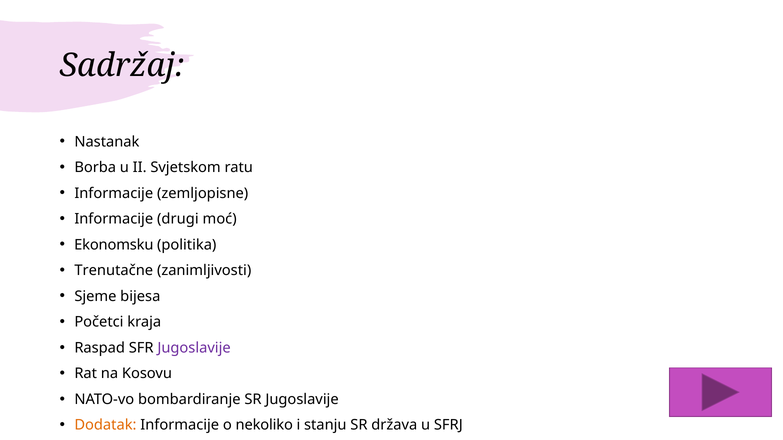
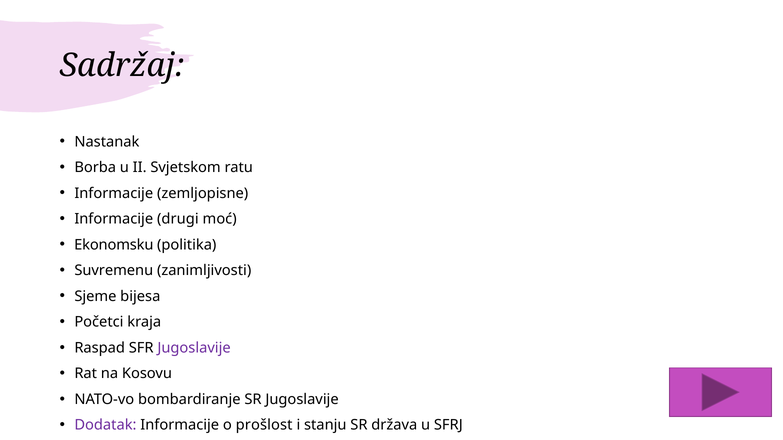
Trenutačne: Trenutačne -> Suvremenu
Dodatak colour: orange -> purple
nekoliko: nekoliko -> prošlost
